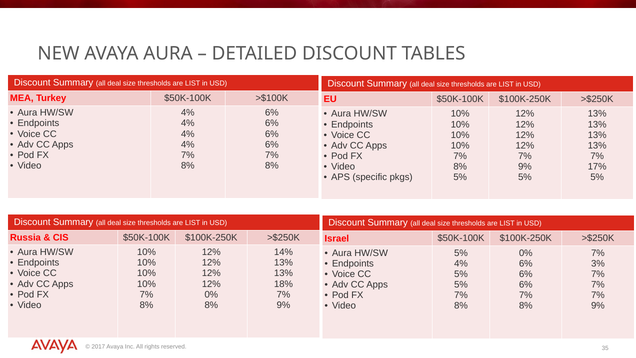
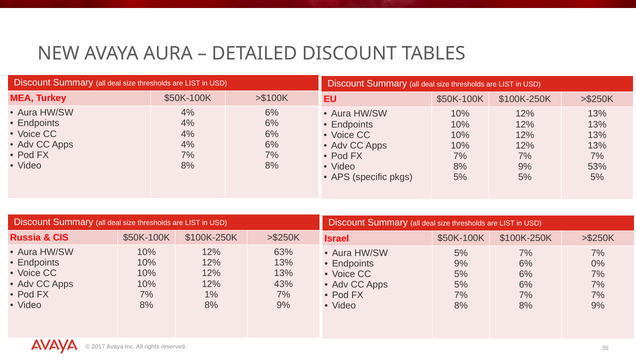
17%: 17% -> 53%
14%: 14% -> 63%
0% at (526, 253): 0% -> 7%
4% at (461, 264): 4% -> 9%
3%: 3% -> 0%
18%: 18% -> 43%
0% at (211, 294): 0% -> 1%
